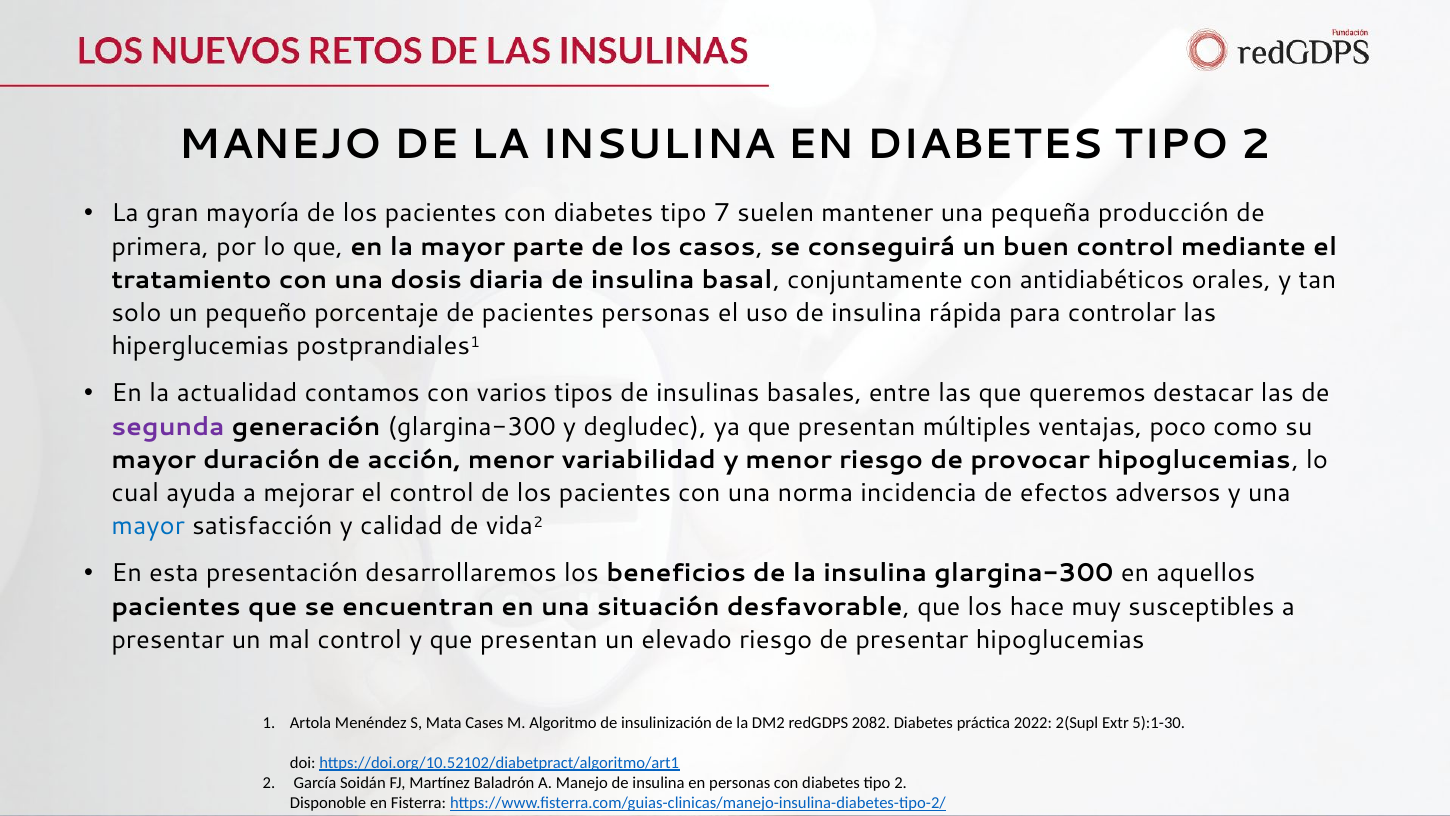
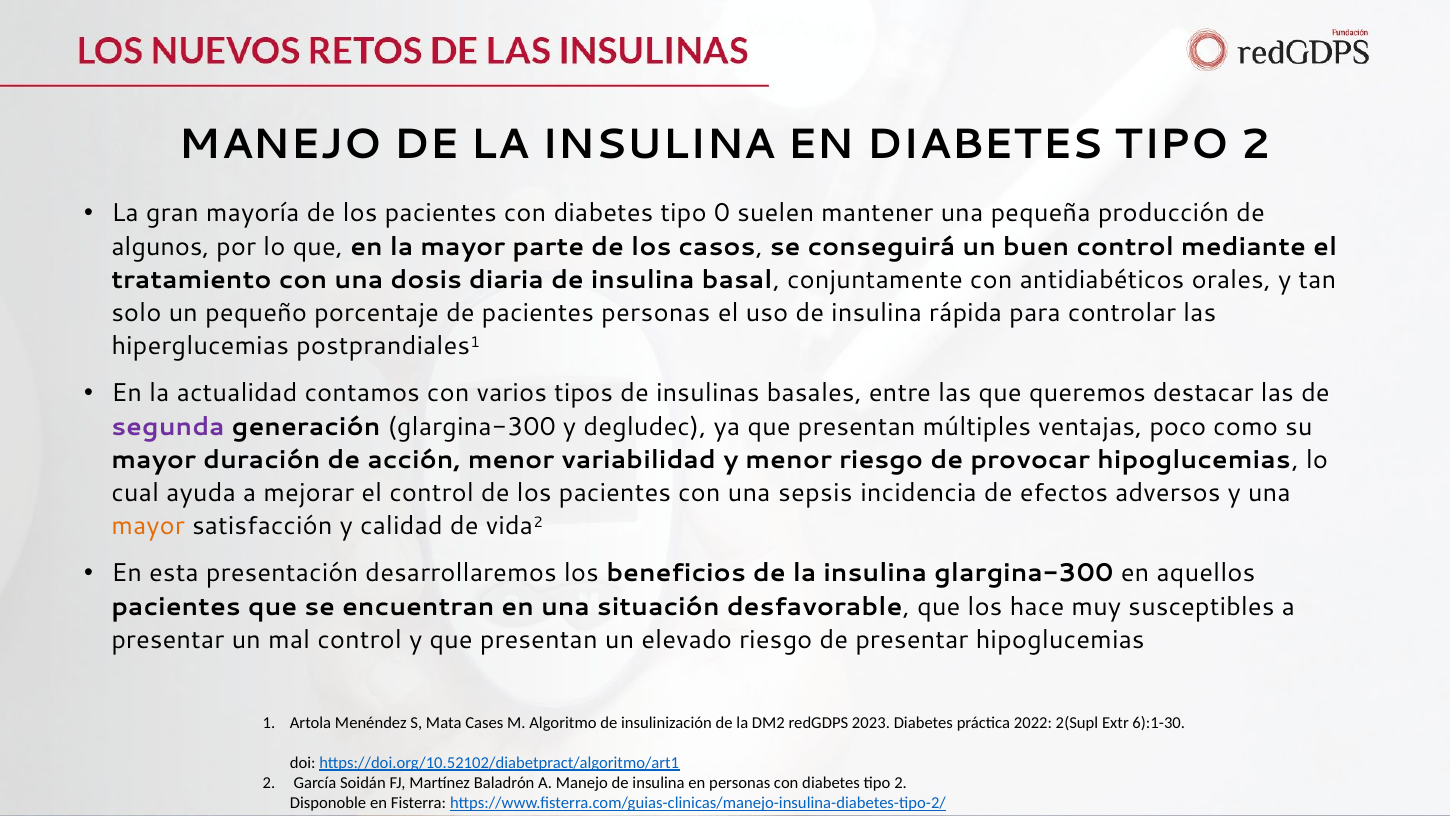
7: 7 -> 0
primera: primera -> algunos
norma: norma -> sepsis
mayor at (148, 526) colour: blue -> orange
2082: 2082 -> 2023
5):1-30: 5):1-30 -> 6):1-30
